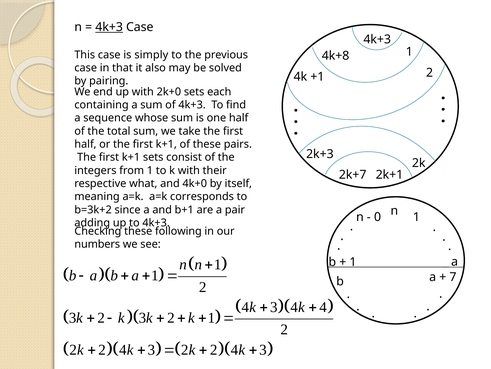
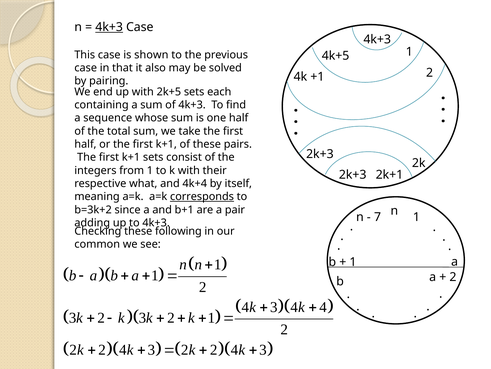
simply: simply -> shown
4k+8: 4k+8 -> 4k+5
2k+0: 2k+0 -> 2k+5
2k+7 at (353, 174): 2k+7 -> 2k+3
4k+0: 4k+0 -> 4k+4
corresponds underline: none -> present
0: 0 -> 7
numbers: numbers -> common
7 at (453, 277): 7 -> 2
